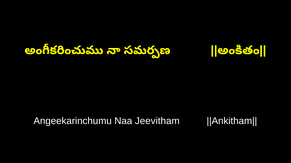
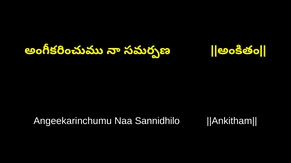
Jeevitham: Jeevitham -> Sannidhilo
